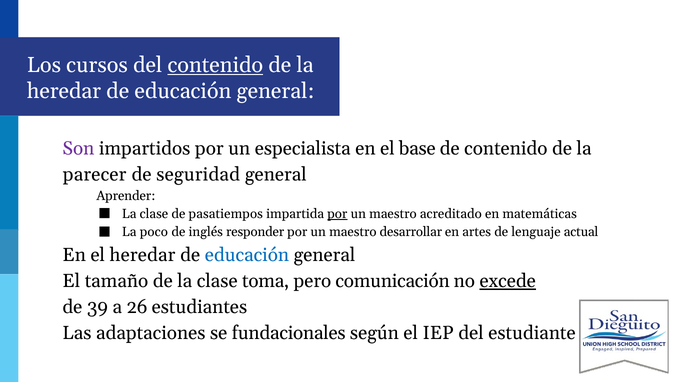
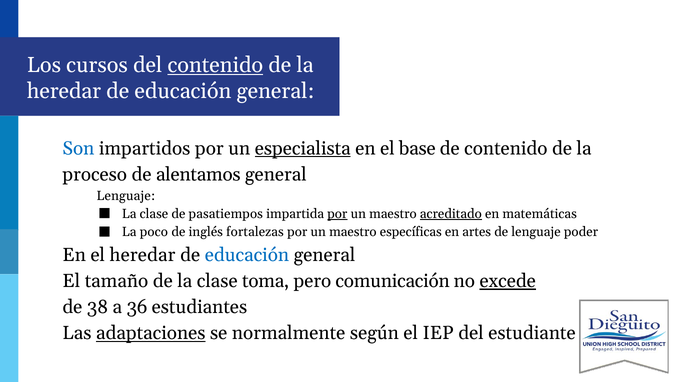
Son colour: purple -> blue
especialista underline: none -> present
parecer: parecer -> proceso
seguridad: seguridad -> alentamos
Aprender at (126, 196): Aprender -> Lenguaje
acreditado underline: none -> present
responder: responder -> fortalezas
desarrollar: desarrollar -> específicas
actual: actual -> poder
39: 39 -> 38
26: 26 -> 36
adaptaciones underline: none -> present
fundacionales: fundacionales -> normalmente
